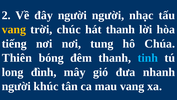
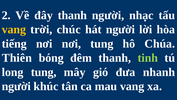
đây người: người -> thanh
hát thanh: thanh -> người
tinh colour: light blue -> light green
long đình: đình -> tung
